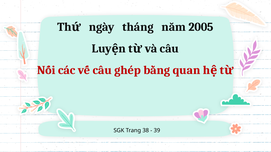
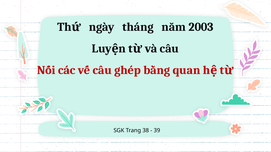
2005: 2005 -> 2003
